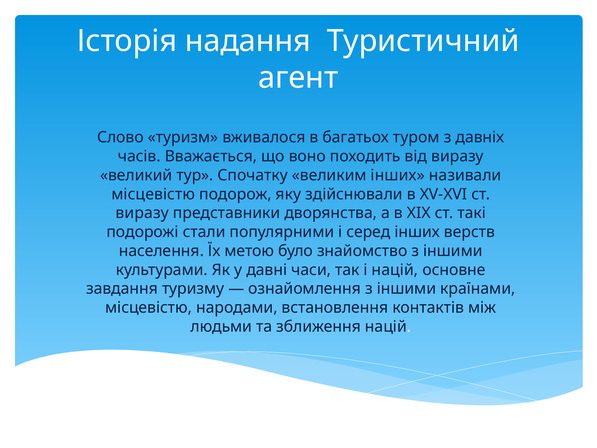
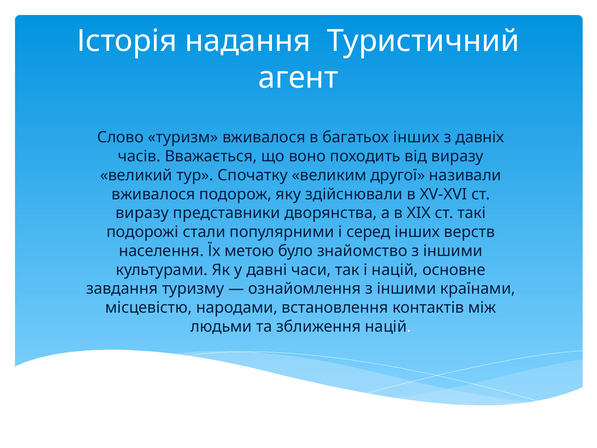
багатьох туром: туром -> інших
великим інших: інших -> другої
місцевістю at (153, 194): місцевістю -> вживалося
